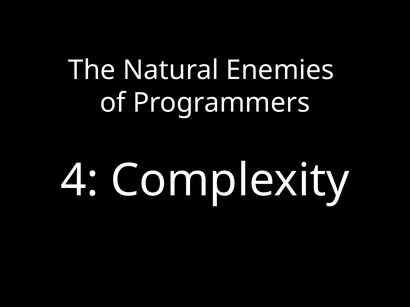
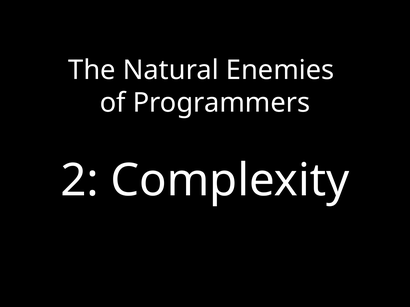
4: 4 -> 2
